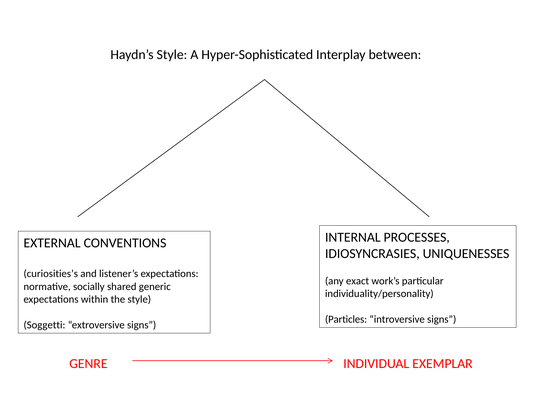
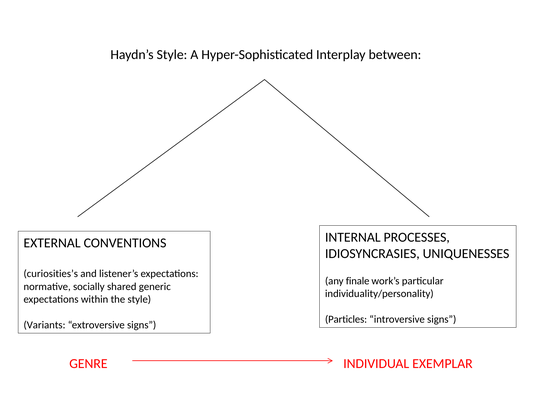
exact: exact -> finale
Soggetti: Soggetti -> Variants
